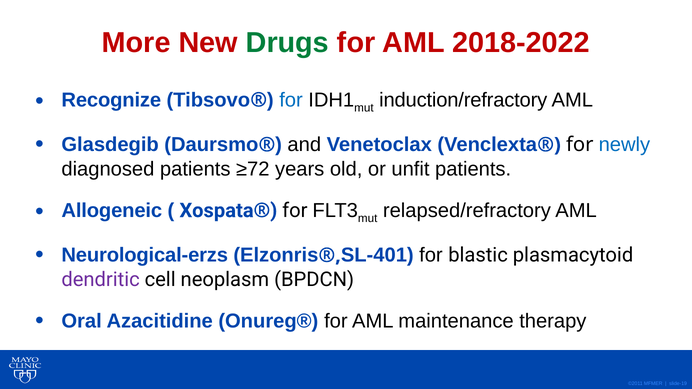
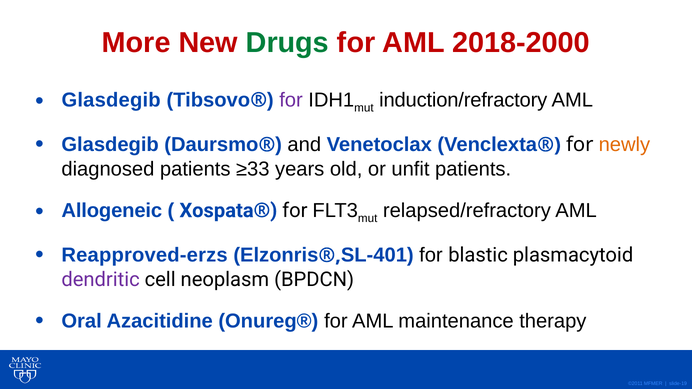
2018-2022: 2018-2022 -> 2018-2000
Recognize at (111, 100): Recognize -> Glasdegib
for at (291, 100) colour: blue -> purple
newly colour: blue -> orange
≥72: ≥72 -> ≥33
Neurological-erzs: Neurological-erzs -> Reapproved-erzs
